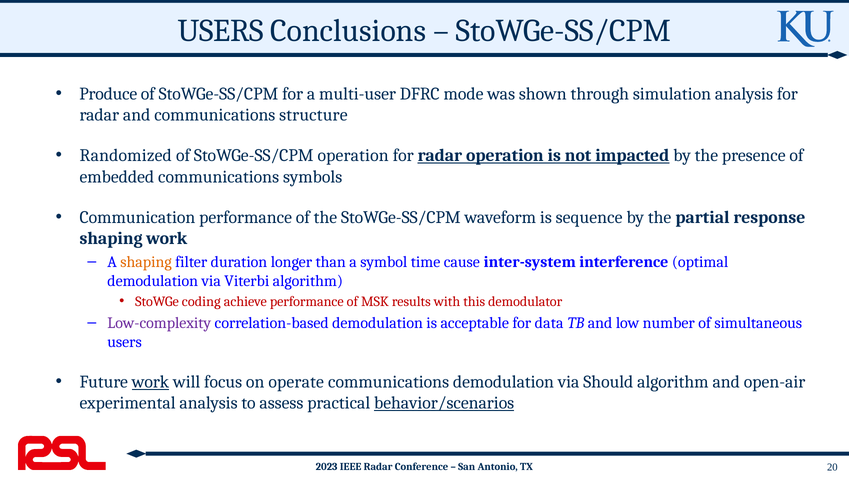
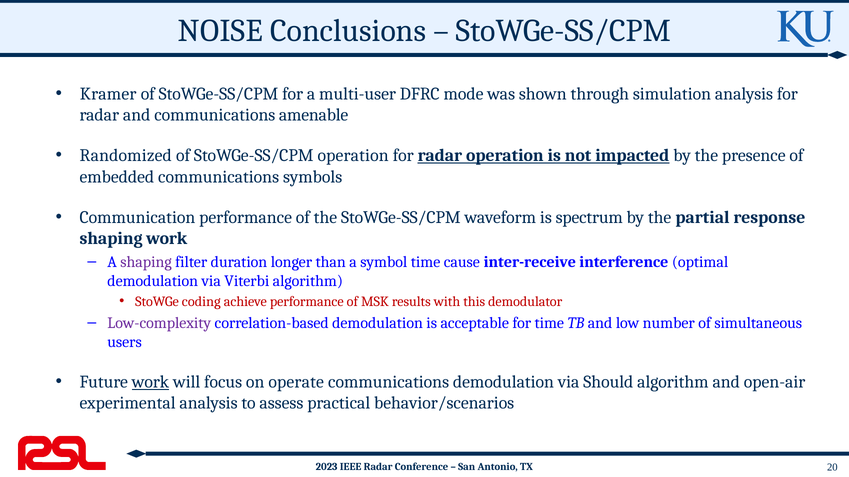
USERS at (221, 31): USERS -> NOISE
Produce: Produce -> Kramer
structure: structure -> amenable
sequence: sequence -> spectrum
shaping at (146, 262) colour: orange -> purple
inter-system: inter-system -> inter-receive
for data: data -> time
behavior/scenarios underline: present -> none
